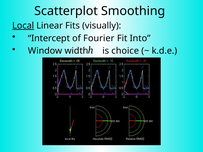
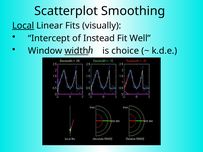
Fourier: Fourier -> Instead
Into: Into -> Well
width underline: none -> present
